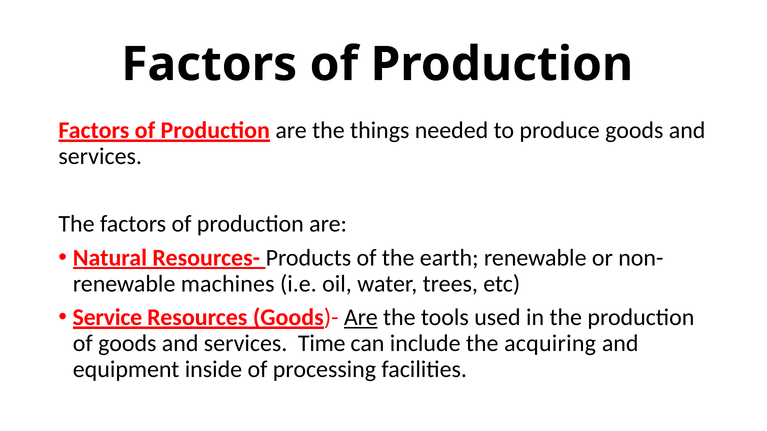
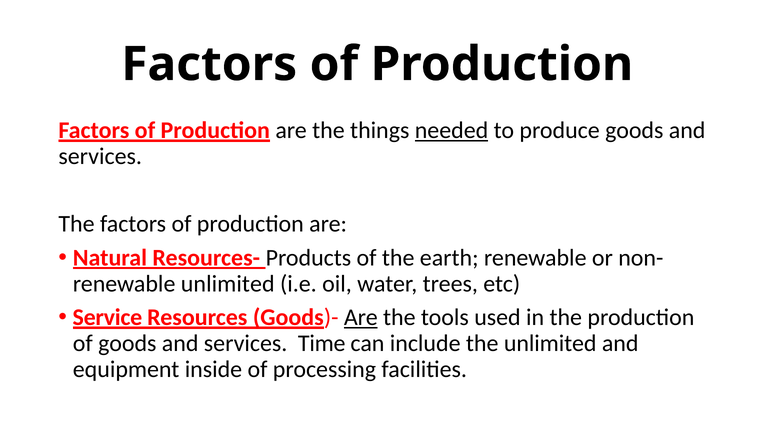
needed underline: none -> present
renewable machines: machines -> unlimited
the acquiring: acquiring -> unlimited
